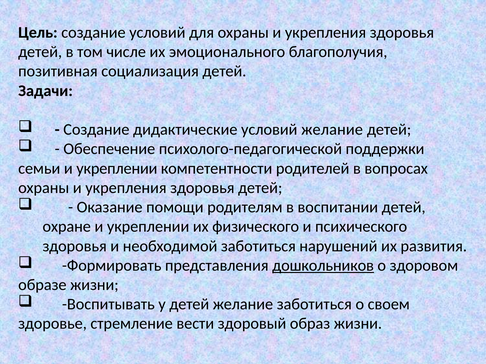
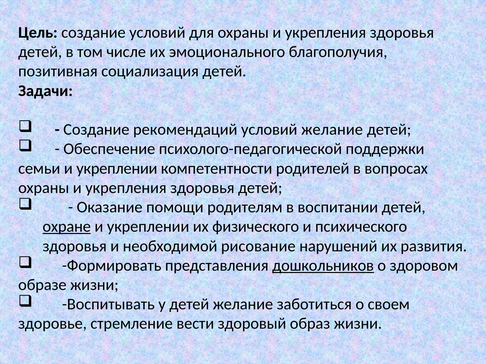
дидактические: дидактические -> рекомендаций
охране underline: none -> present
необходимой заботиться: заботиться -> рисование
